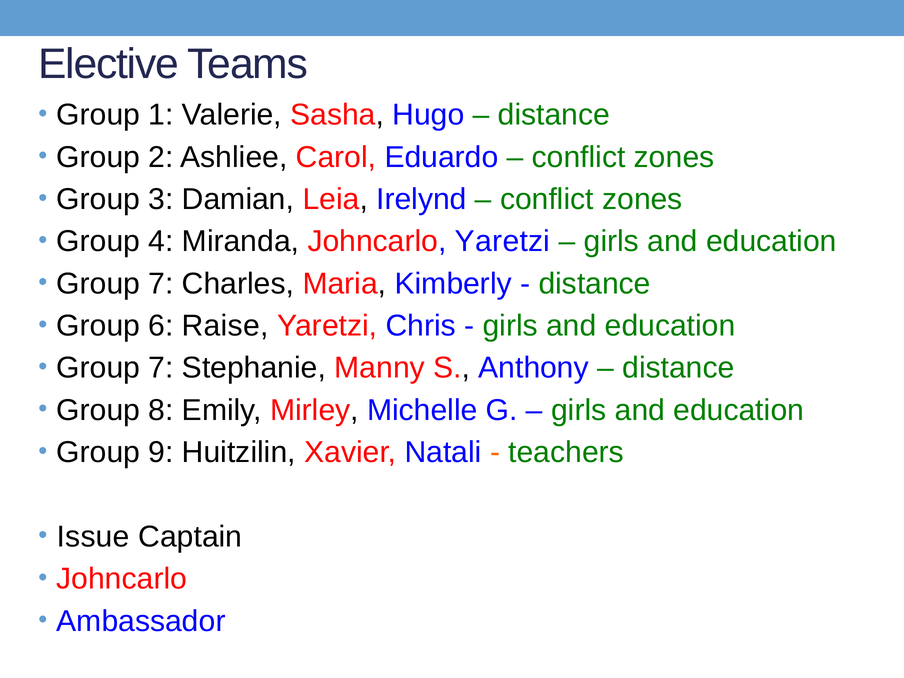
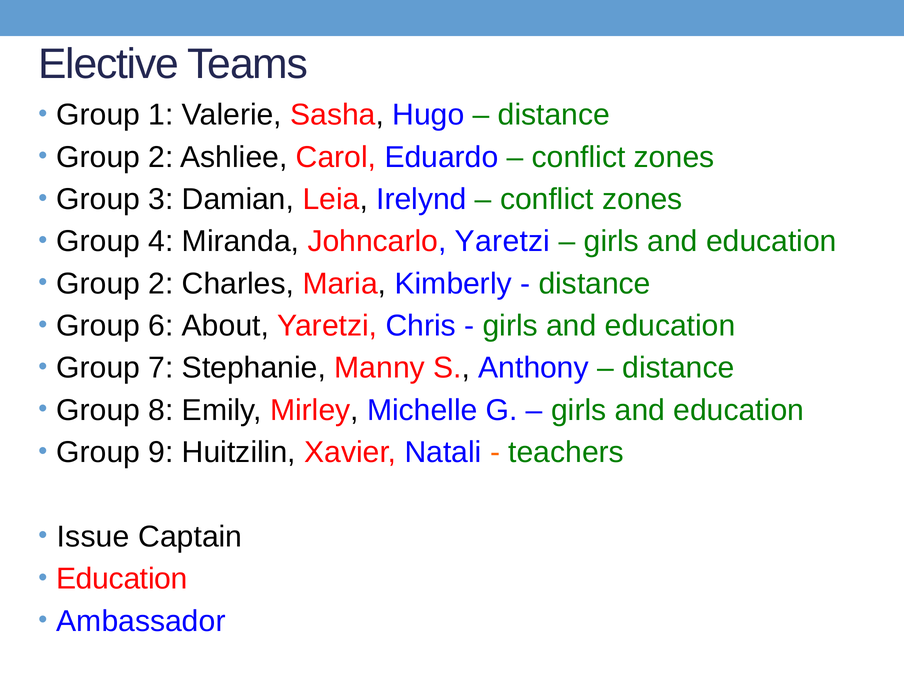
7 at (161, 284): 7 -> 2
Raise: Raise -> About
Johncarlo at (122, 579): Johncarlo -> Education
